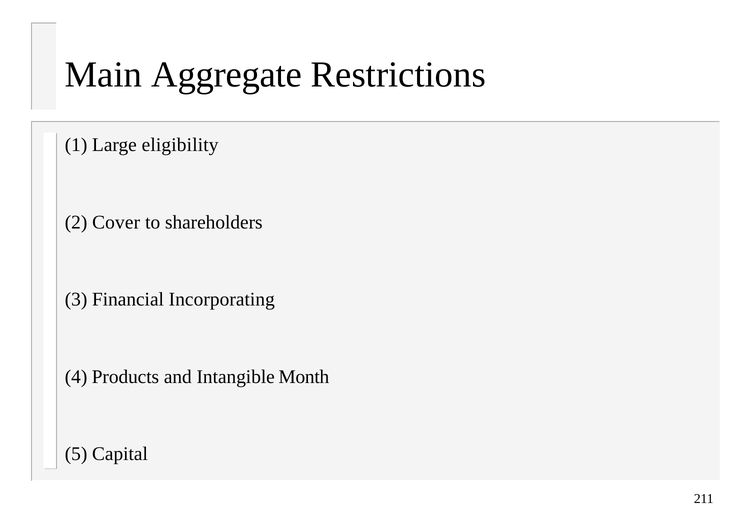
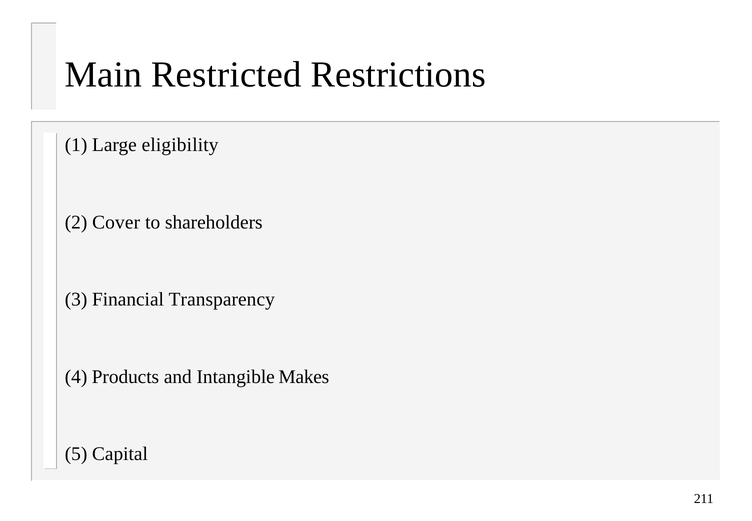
Aggregate: Aggregate -> Restricted
Incorporating: Incorporating -> Transparency
Month: Month -> Makes
